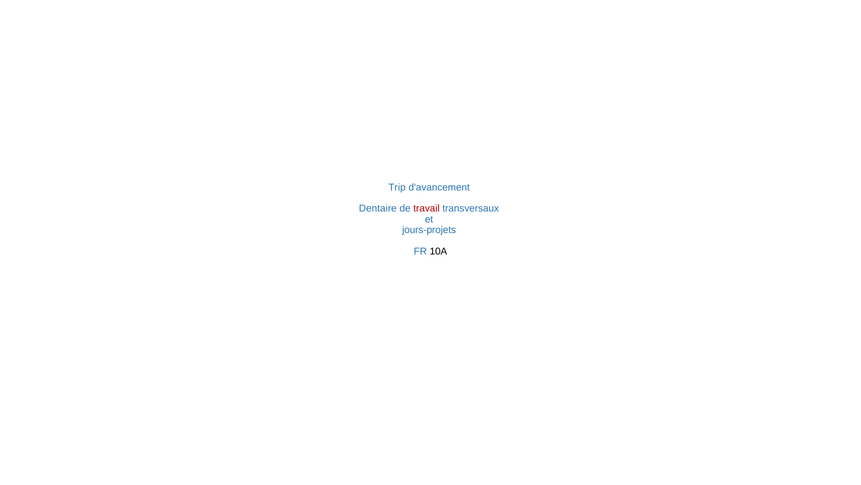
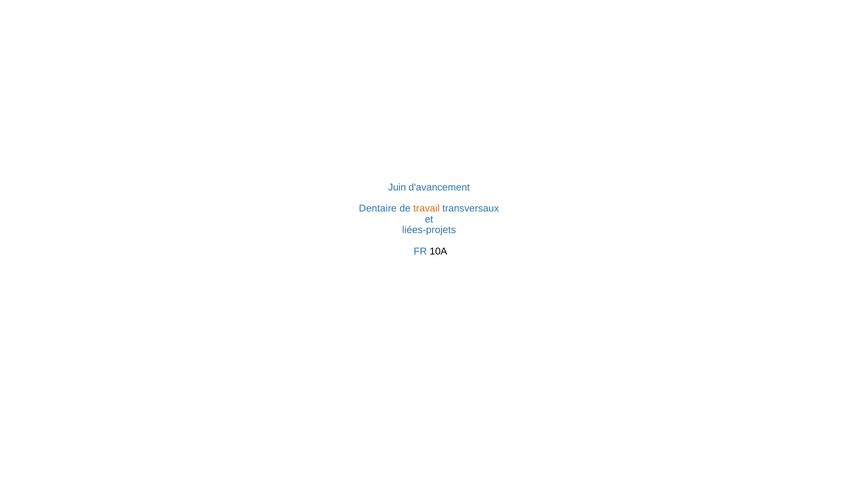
Trip: Trip -> Juin
travail colour: red -> orange
jours-projets: jours-projets -> liées-projets
